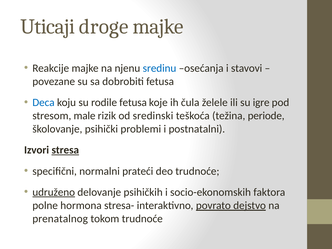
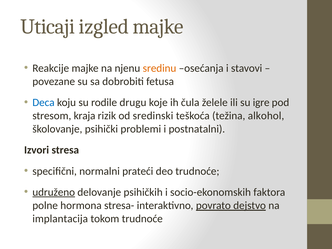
droge: droge -> izgled
sredinu colour: blue -> orange
rodile fetusa: fetusa -> drugu
male: male -> kraja
periode: periode -> alkohol
stresa underline: present -> none
prenatalnog: prenatalnog -> implantacija
